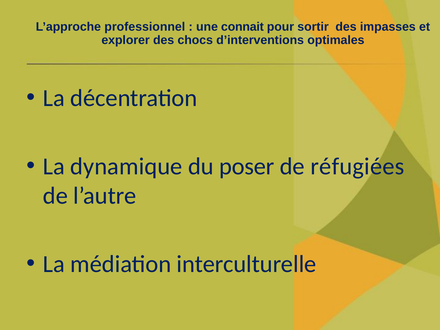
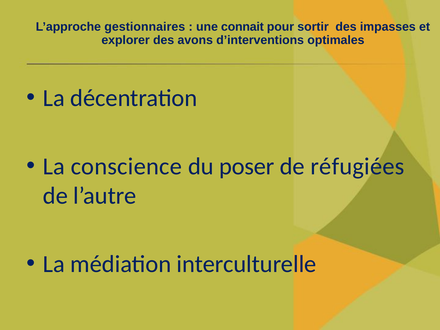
professionnel: professionnel -> gestionnaires
chocs: chocs -> avons
dynamique: dynamique -> conscience
